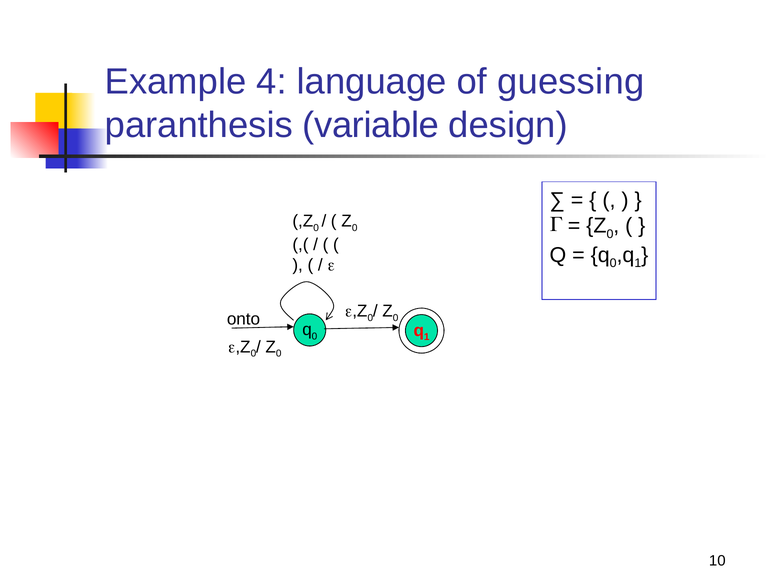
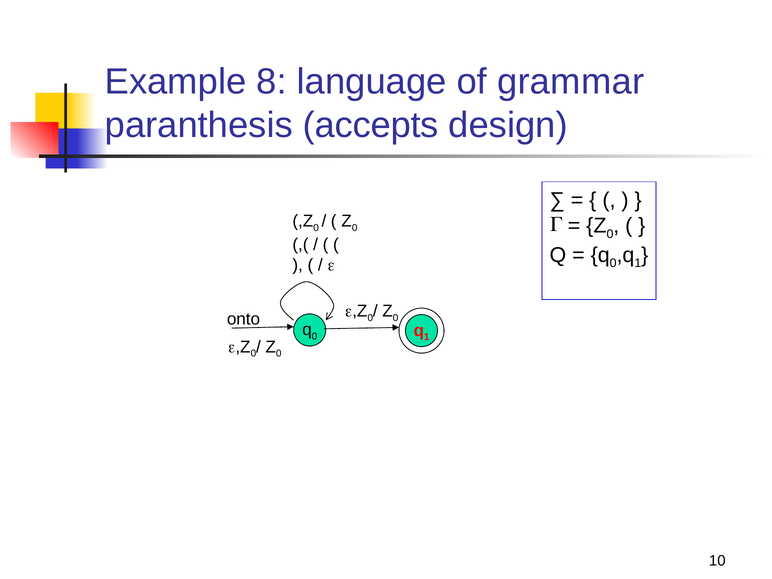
4: 4 -> 8
guessing: guessing -> grammar
variable: variable -> accepts
